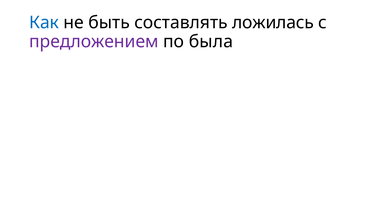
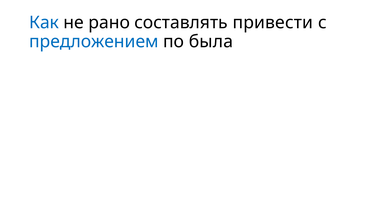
быть: быть -> рано
ложилась: ложилась -> привести
предложением colour: purple -> blue
